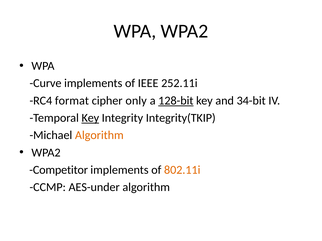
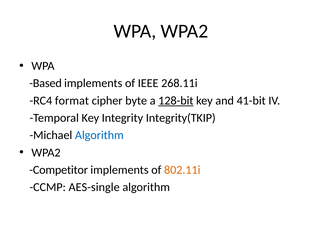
Curve: Curve -> Based
252.11i: 252.11i -> 268.11i
only: only -> byte
34-bit: 34-bit -> 41-bit
Key at (90, 118) underline: present -> none
Algorithm at (99, 136) colour: orange -> blue
AES-under: AES-under -> AES-single
